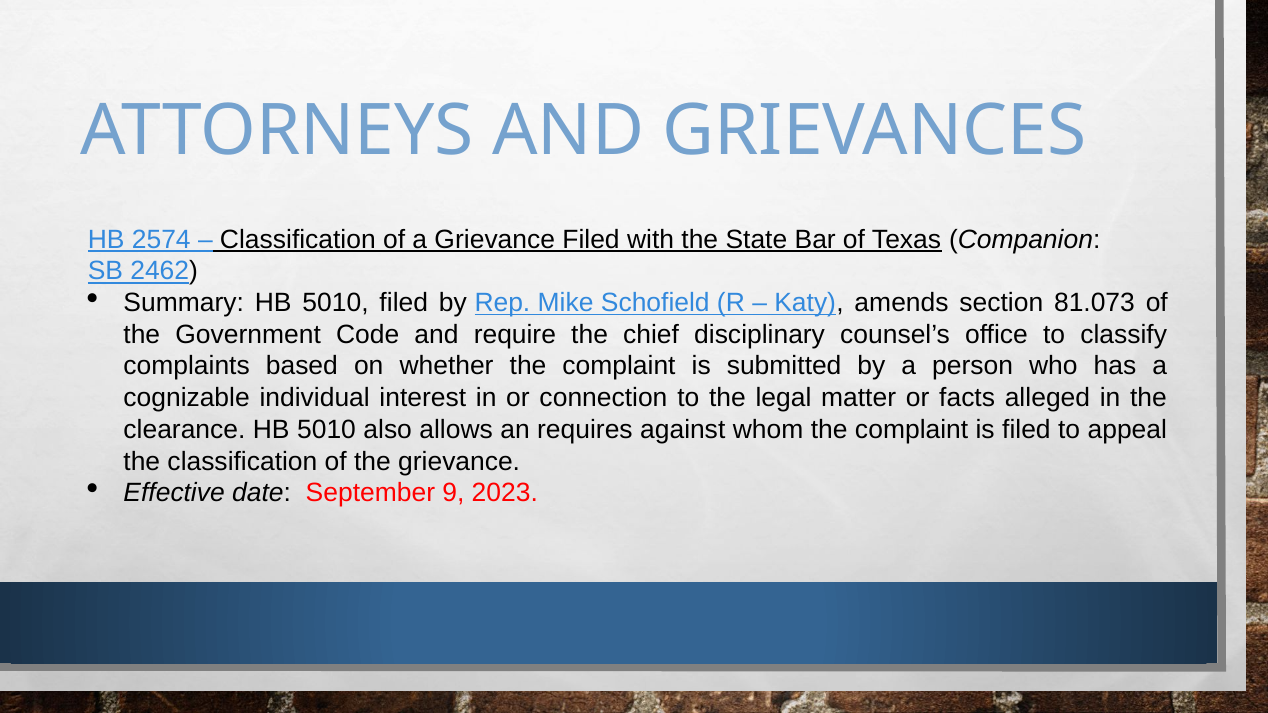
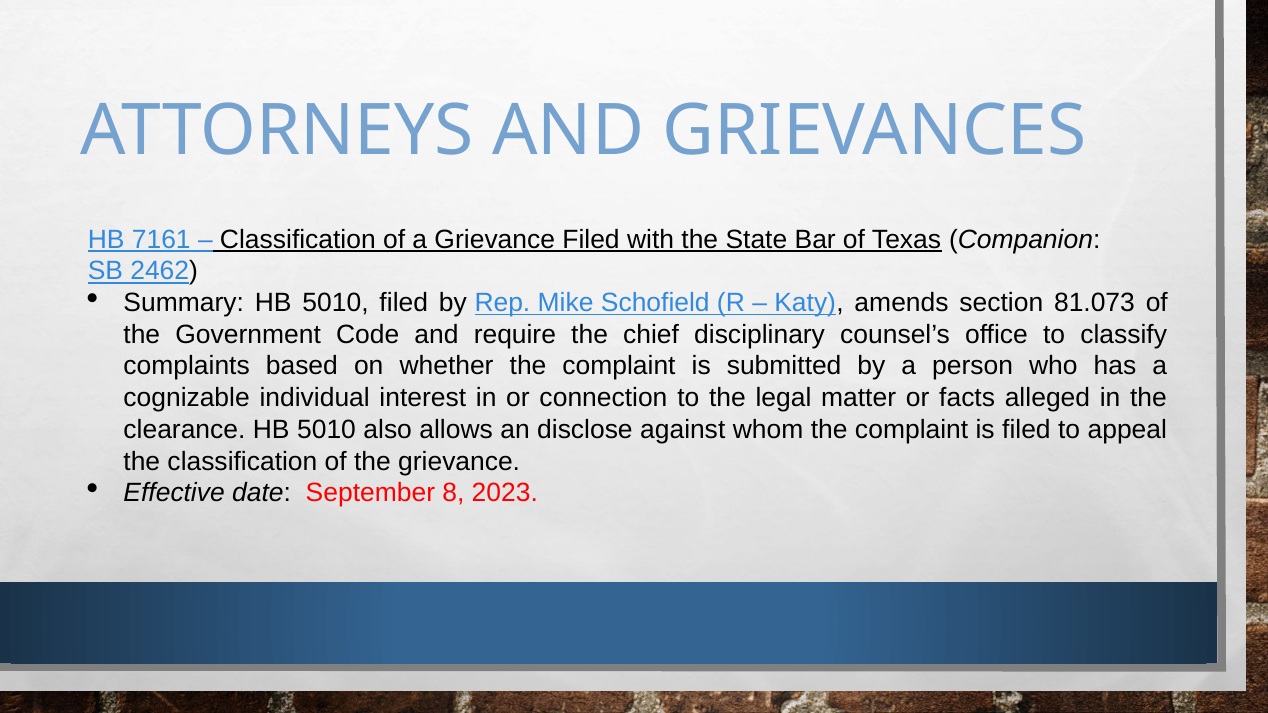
2574: 2574 -> 7161
requires: requires -> disclose
9: 9 -> 8
